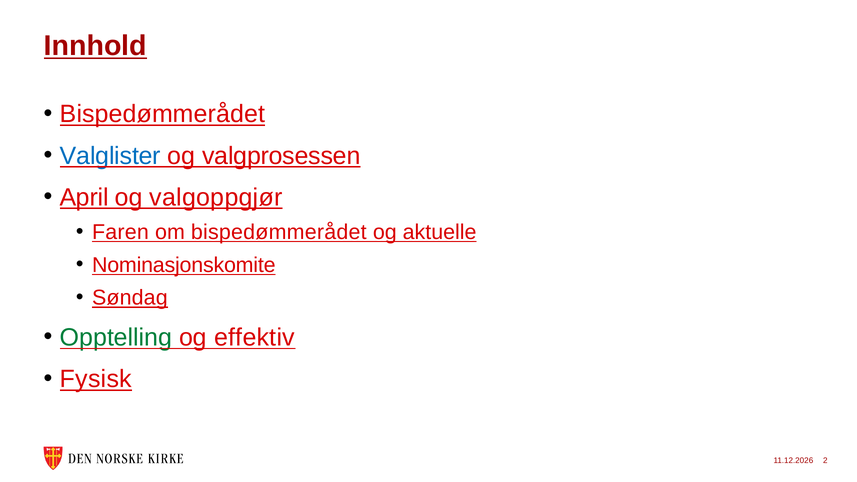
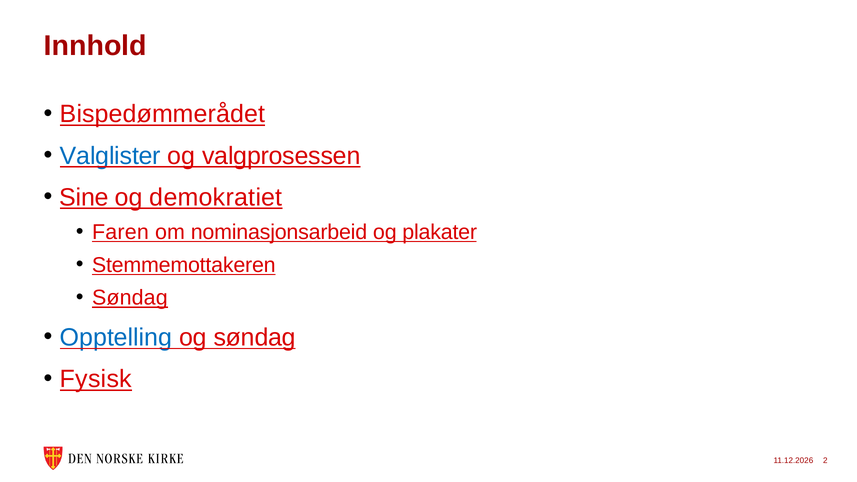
Innhold underline: present -> none
April: April -> Sine
valgoppgjør: valgoppgjør -> demokratiet
om bispedømmerådet: bispedømmerådet -> nominasjonsarbeid
aktuelle: aktuelle -> plakater
Nominasjonskomite: Nominasjonskomite -> Stemmemottakeren
Opptelling colour: green -> blue
og effektiv: effektiv -> søndag
